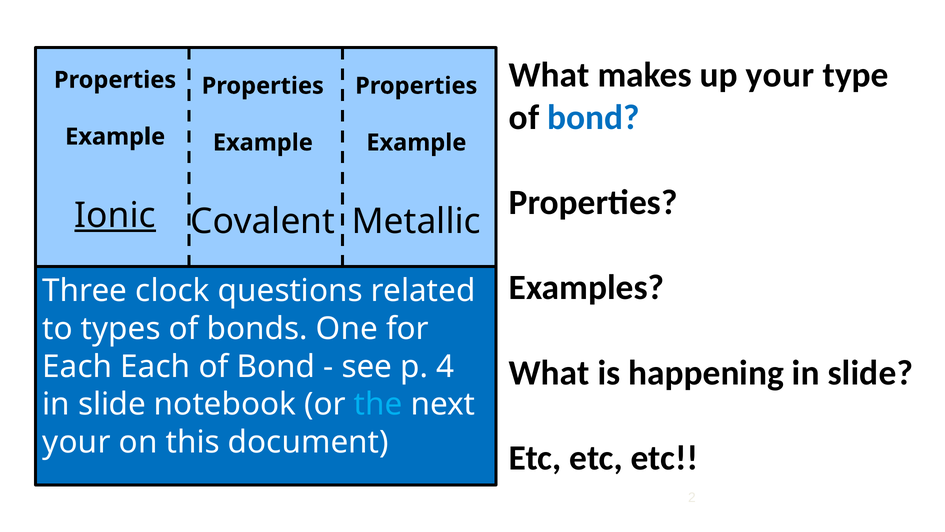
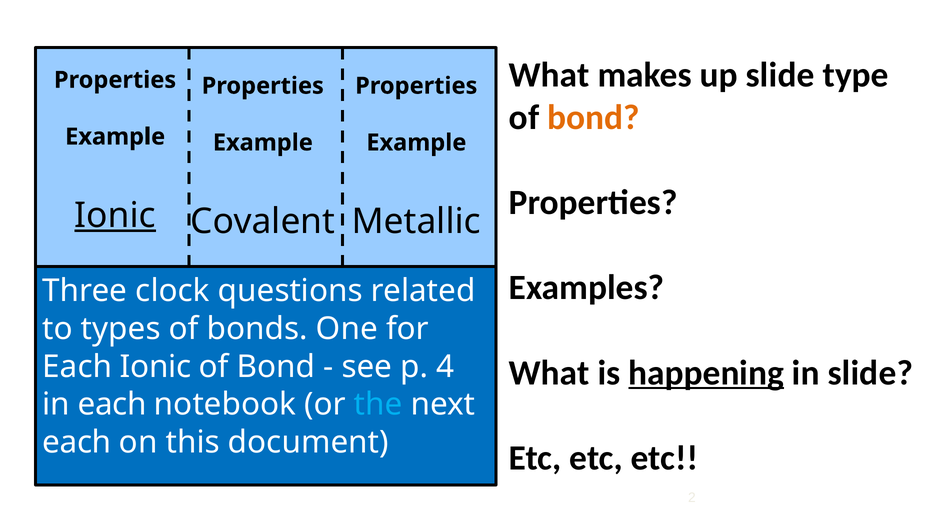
up your: your -> slide
bond at (593, 117) colour: blue -> orange
Each Each: Each -> Ionic
happening underline: none -> present
slide at (112, 404): slide -> each
your at (76, 442): your -> each
